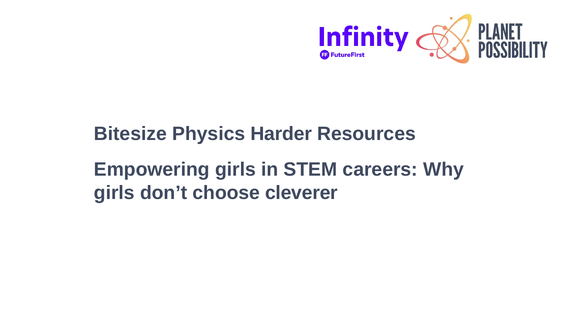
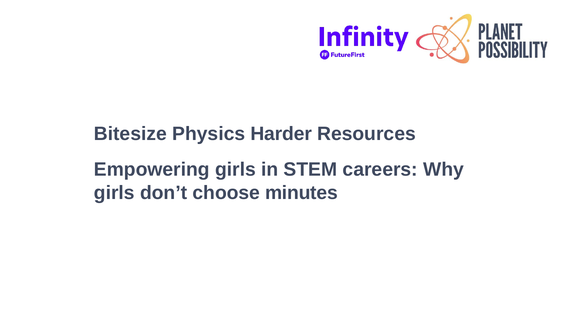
cleverer: cleverer -> minutes
